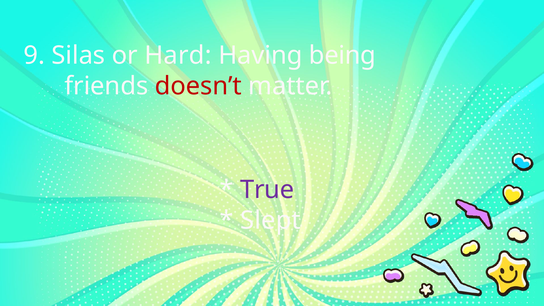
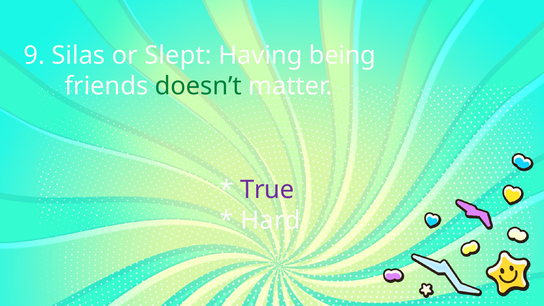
Hard: Hard -> Slept
doesn’t colour: red -> green
Slept: Slept -> Hard
